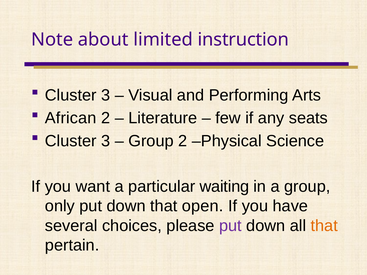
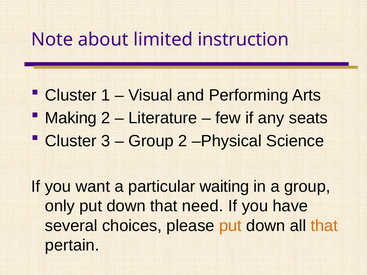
3 at (106, 95): 3 -> 1
African: African -> Making
open: open -> need
put at (230, 226) colour: purple -> orange
